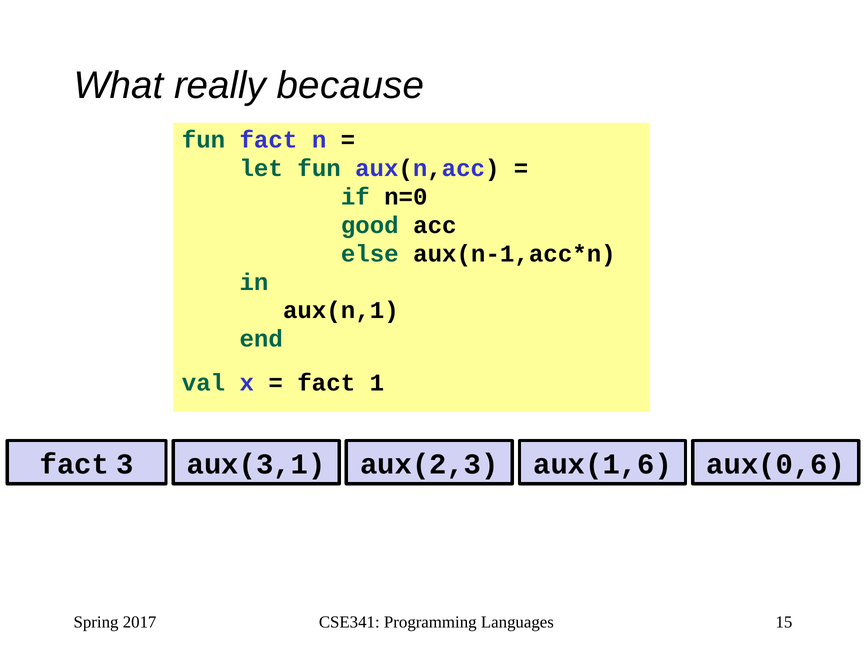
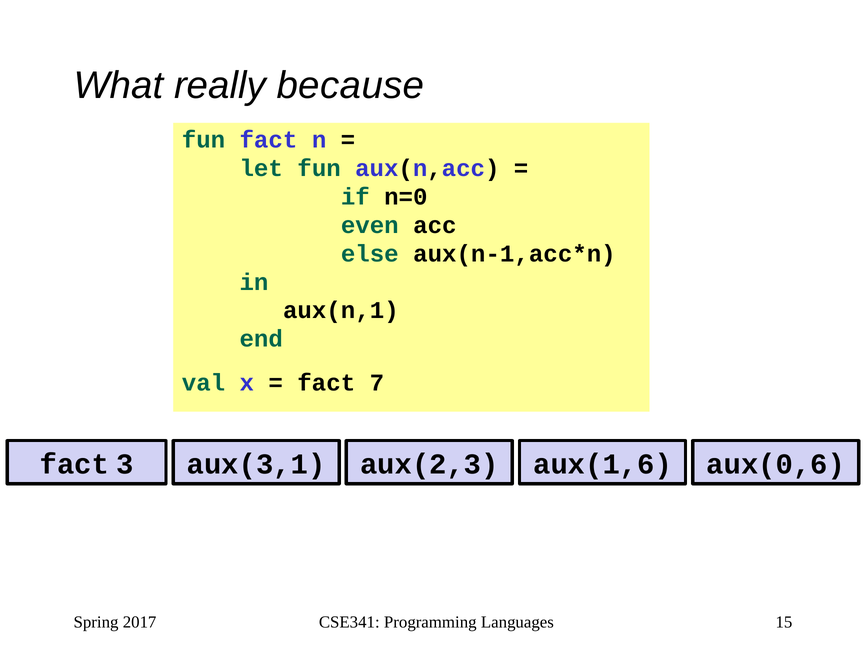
good: good -> even
1: 1 -> 7
